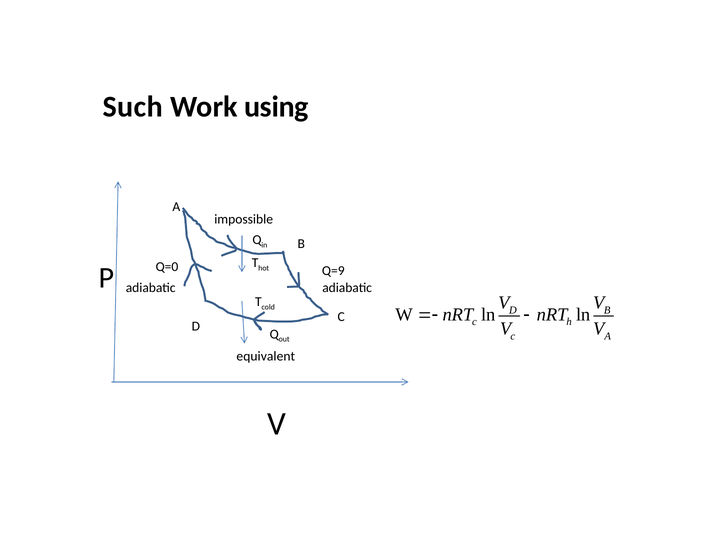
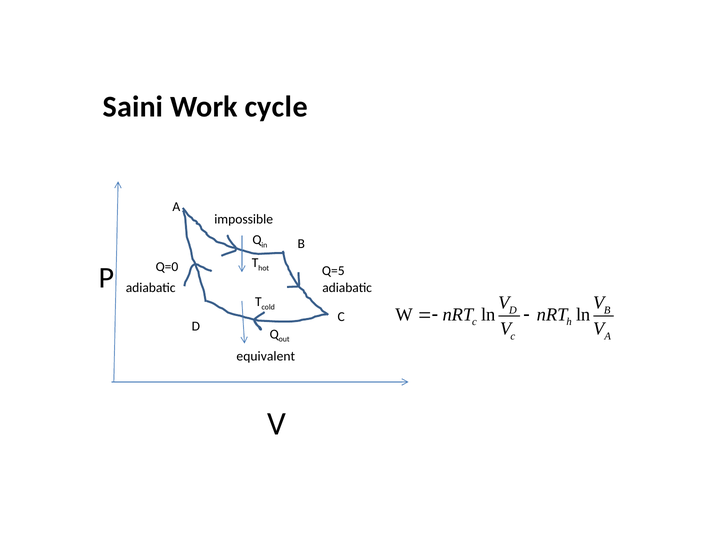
Such: Such -> Saini
using: using -> cycle
Q=9: Q=9 -> Q=5
